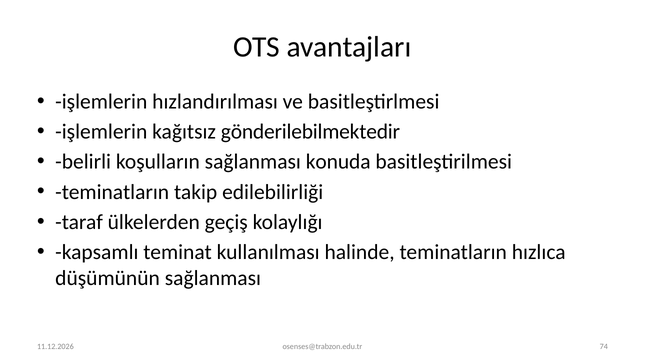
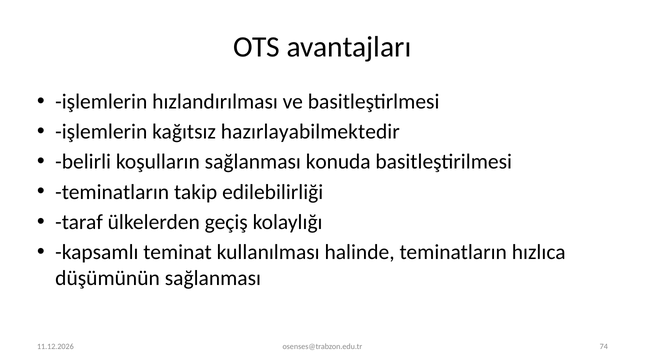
gönderilebilmektedir: gönderilebilmektedir -> hazırlayabilmektedir
